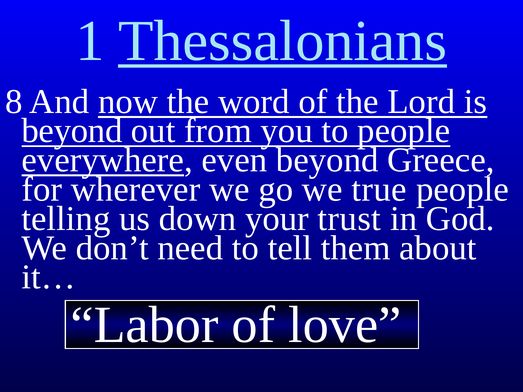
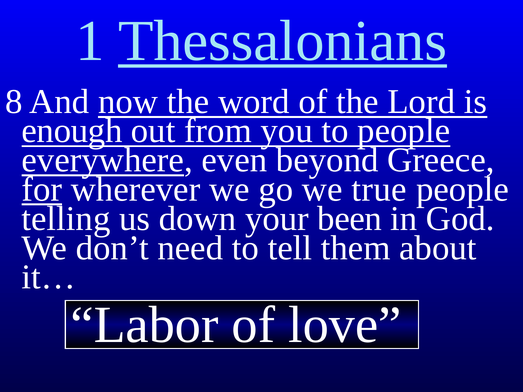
beyond at (72, 131): beyond -> enough
for underline: none -> present
trust: trust -> been
